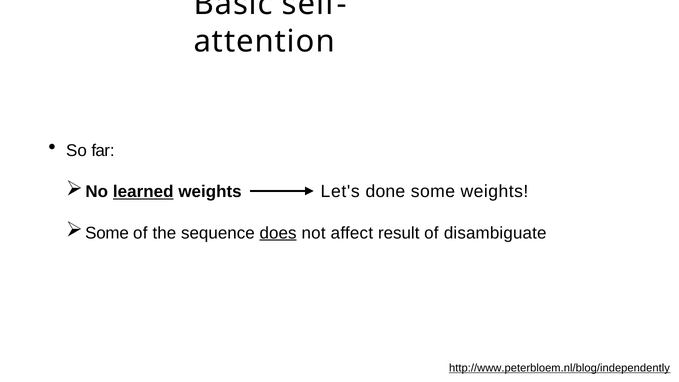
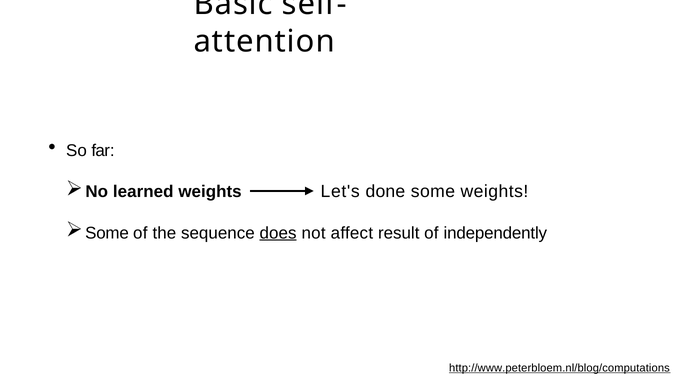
learned underline: present -> none
disambiguate: disambiguate -> independently
http://www.peterbloem.nl/blog/independently: http://www.peterbloem.nl/blog/independently -> http://www.peterbloem.nl/blog/computations
